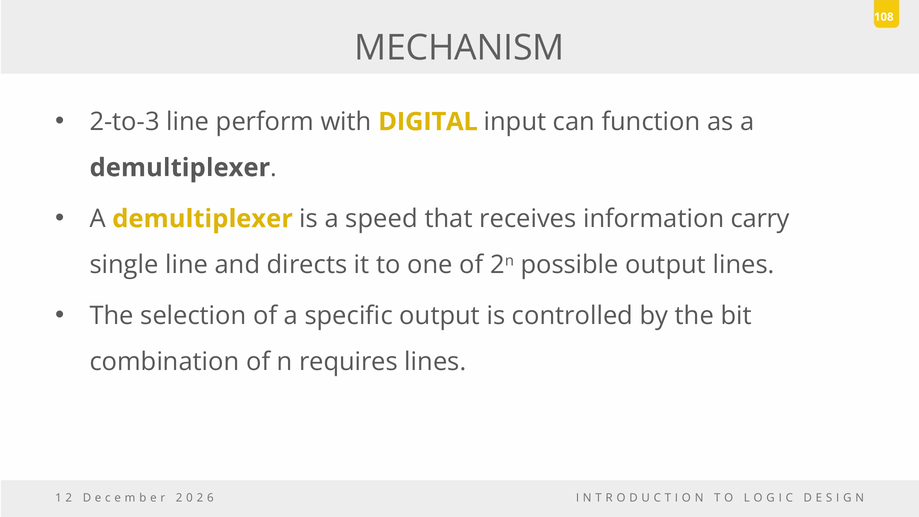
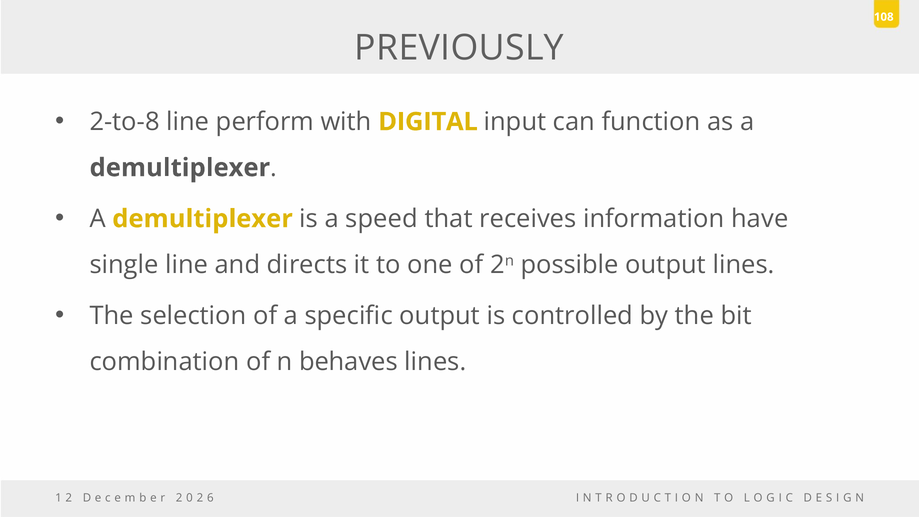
MECHANISM: MECHANISM -> PREVIOUSLY
2-to-3: 2-to-3 -> 2-to-8
carry: carry -> have
requires: requires -> behaves
